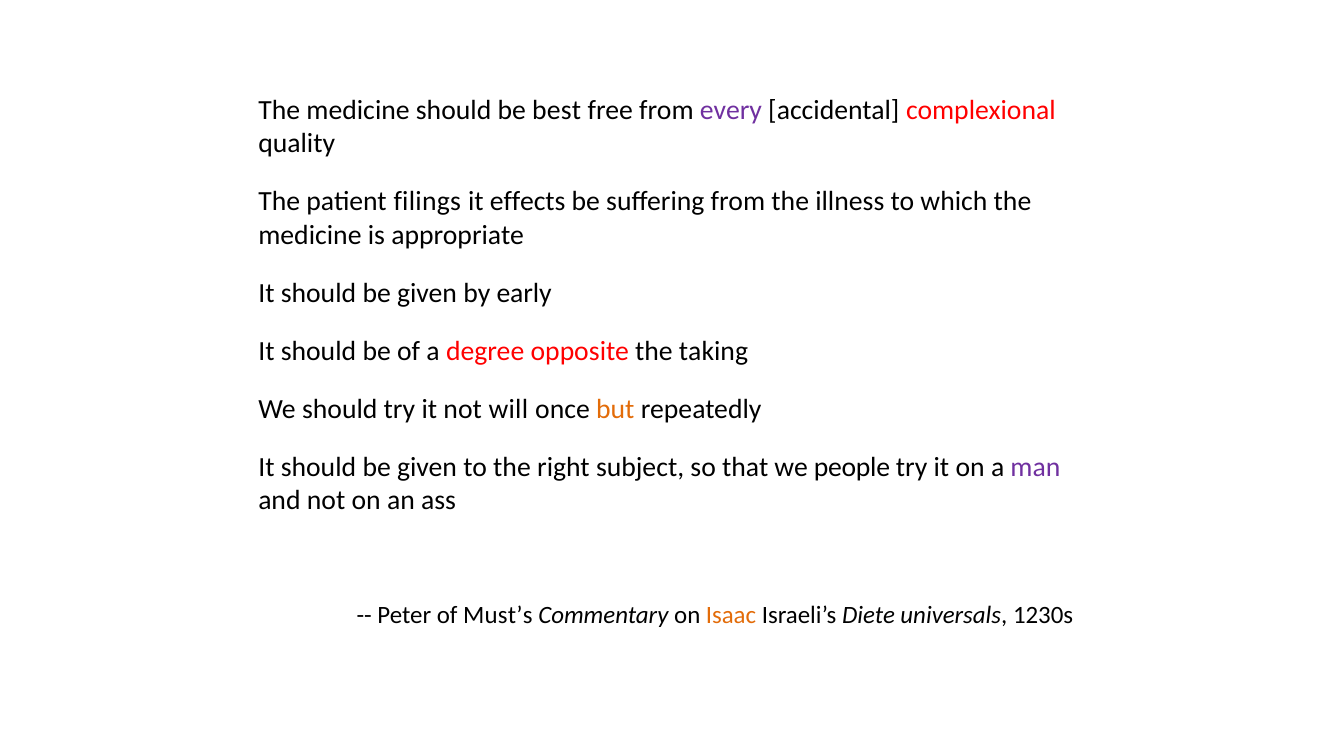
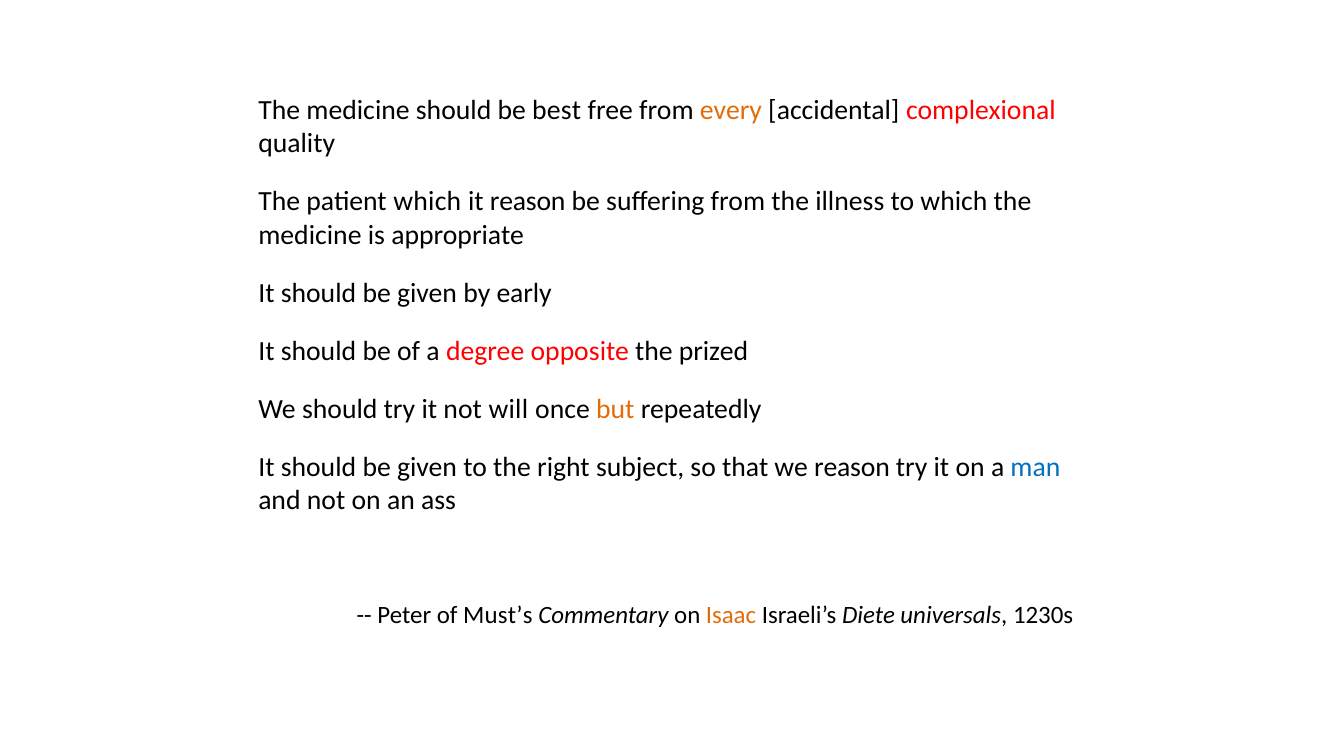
every colour: purple -> orange
patient filings: filings -> which
it effects: effects -> reason
taking: taking -> prized
we people: people -> reason
man colour: purple -> blue
